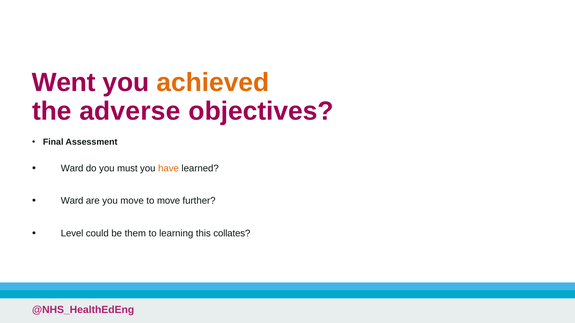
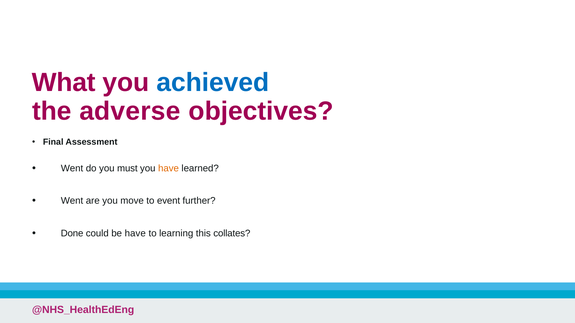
Went: Went -> What
achieved colour: orange -> blue
Ward at (72, 168): Ward -> Went
Ward at (72, 201): Ward -> Went
to move: move -> event
Level: Level -> Done
be them: them -> have
